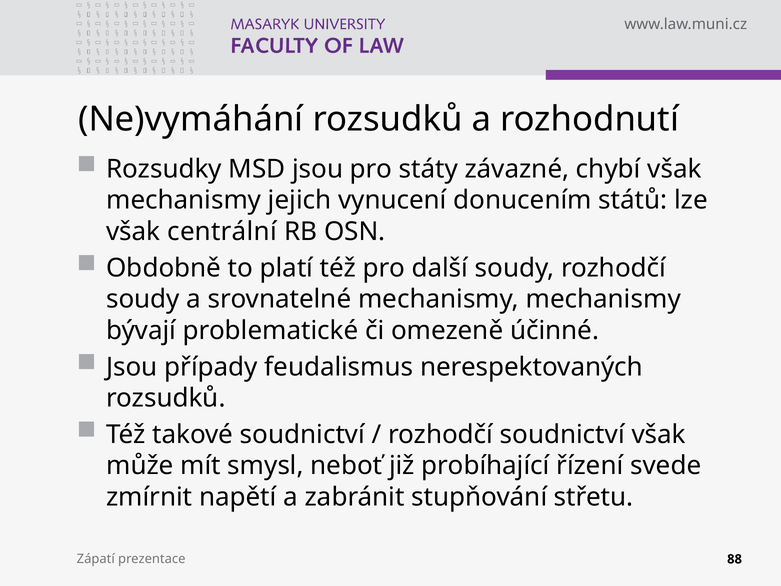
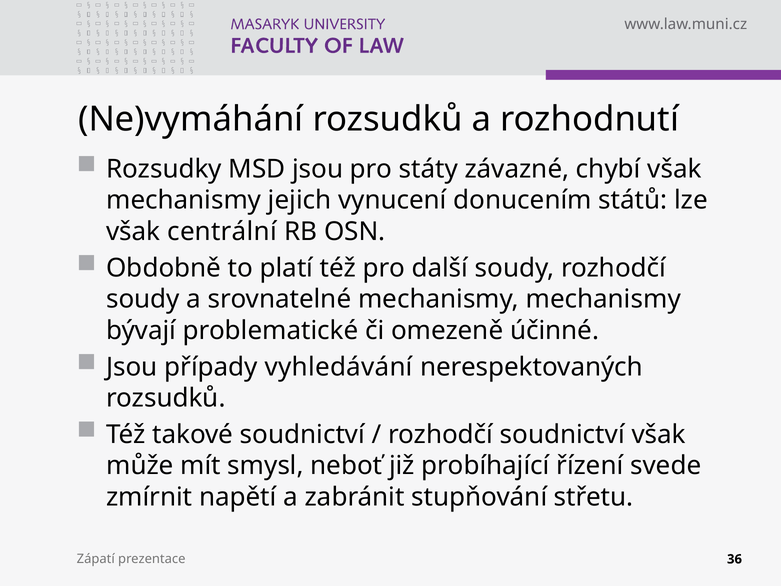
feudalismus: feudalismus -> vyhledávání
88: 88 -> 36
